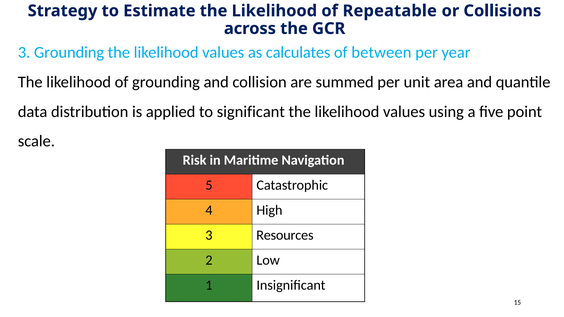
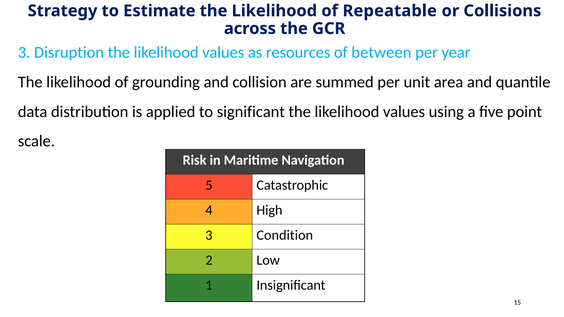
3 Grounding: Grounding -> Disruption
calculates: calculates -> resources
Resources: Resources -> Condition
